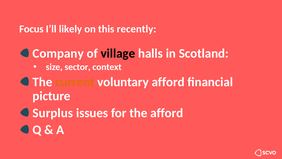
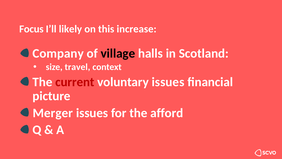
recently: recently -> increase
sector: sector -> travel
current colour: orange -> red
voluntary afford: afford -> issues
Surplus: Surplus -> Merger
